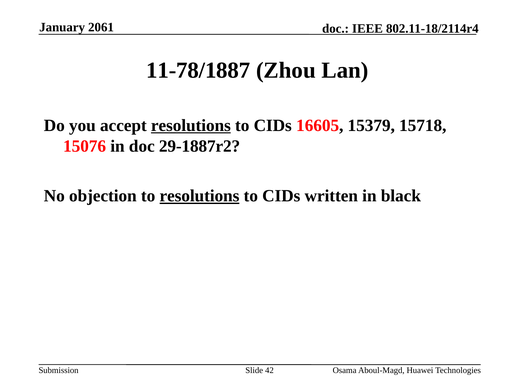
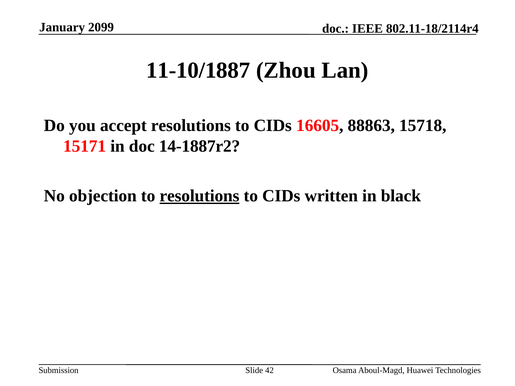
2061: 2061 -> 2099
11-78/1887: 11-78/1887 -> 11-10/1887
resolutions at (191, 126) underline: present -> none
15379: 15379 -> 88863
15076: 15076 -> 15171
29-1887r2: 29-1887r2 -> 14-1887r2
